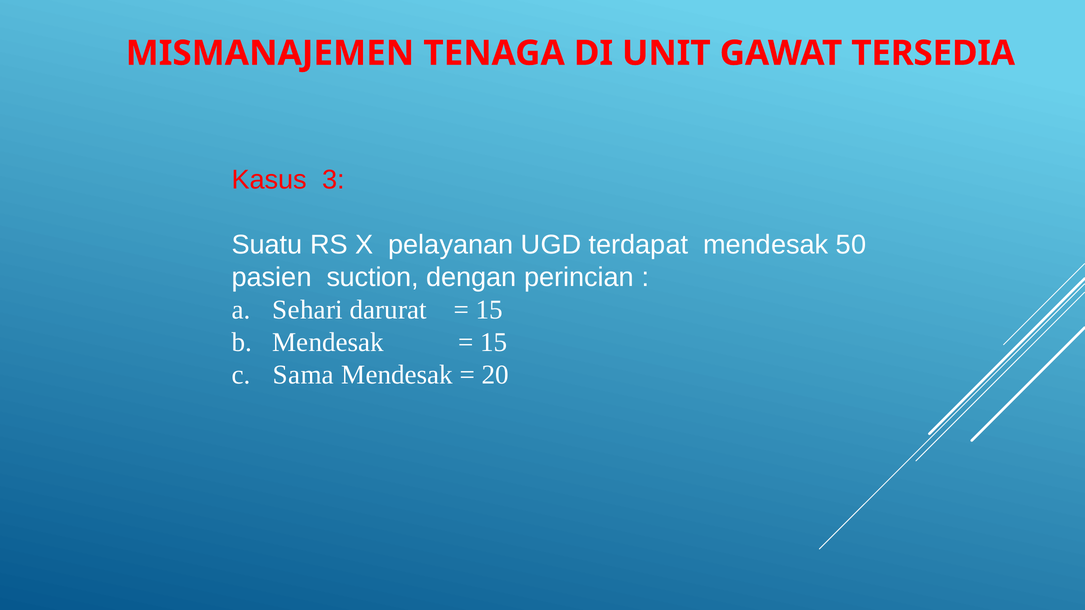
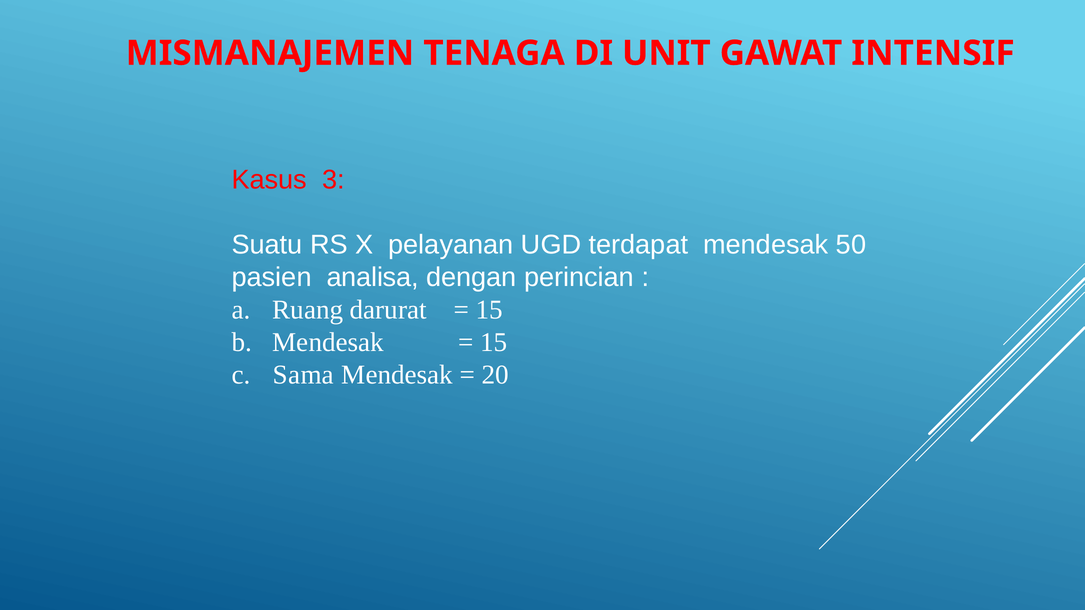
TERSEDIA: TERSEDIA -> INTENSIF
suction: suction -> analisa
Sehari: Sehari -> Ruang
